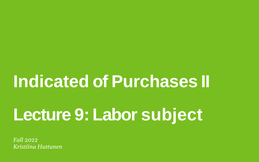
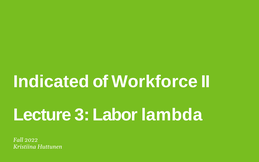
Purchases: Purchases -> Workforce
9: 9 -> 3
subject: subject -> lambda
